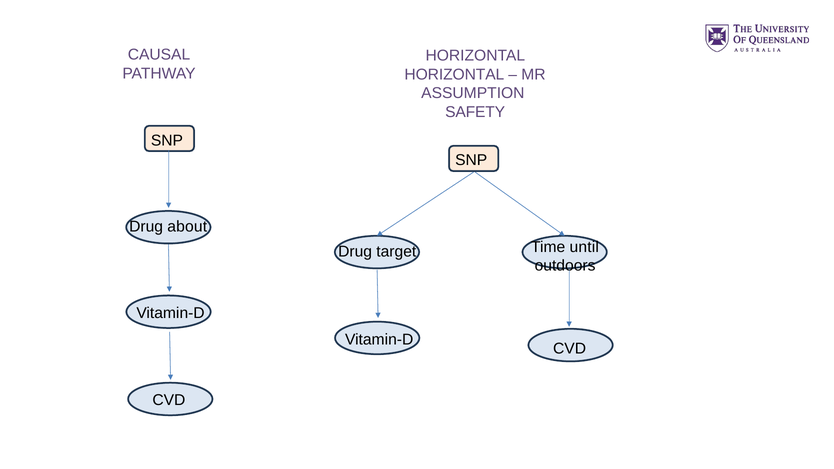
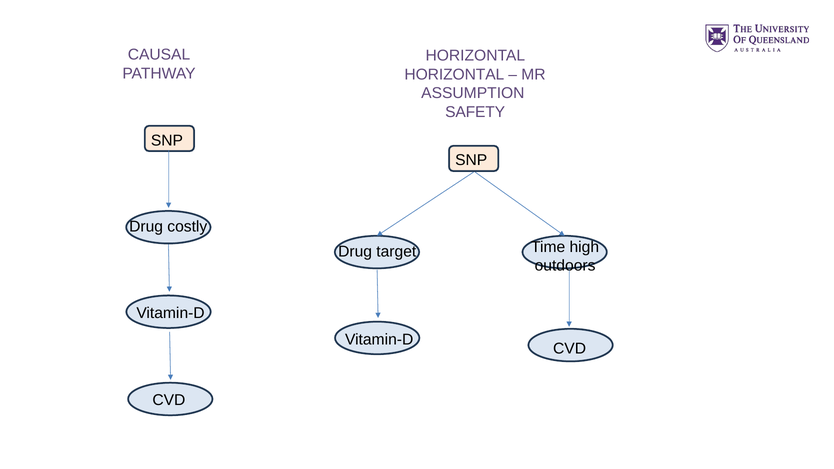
about: about -> costly
until: until -> high
